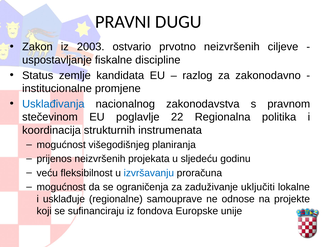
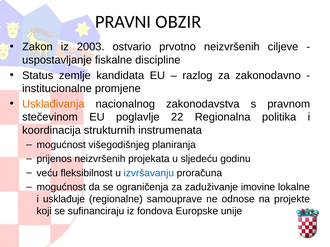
DUGU: DUGU -> OBZIR
Usklađivanja colour: blue -> orange
uključiti: uključiti -> imovine
